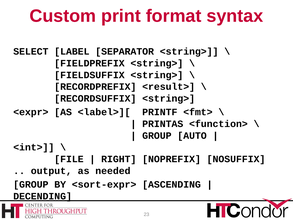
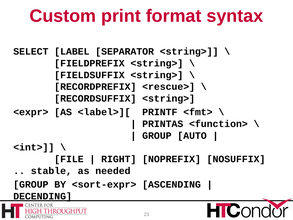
<result>: <result> -> <rescue>
output: output -> stable
